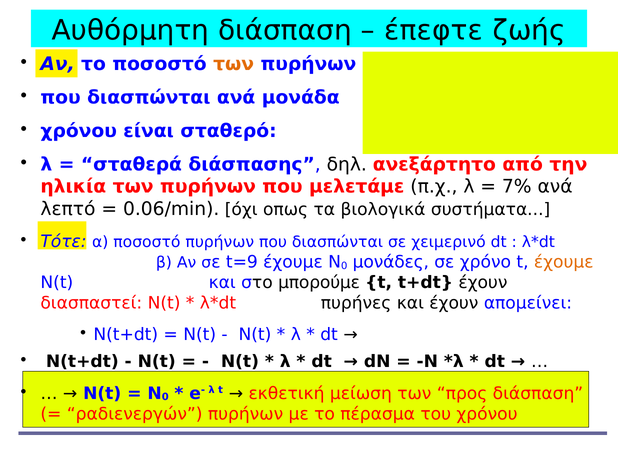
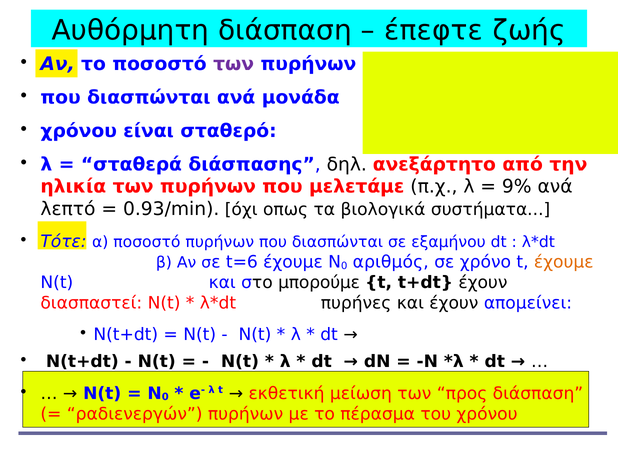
των at (234, 64) colour: orange -> purple
7%: 7% -> 9%
0.06/min: 0.06/min -> 0.93/min
χειμερινό: χειμερινό -> εξαμήνου
t=9: t=9 -> t=6
μονάδες: μονάδες -> αριθμός
